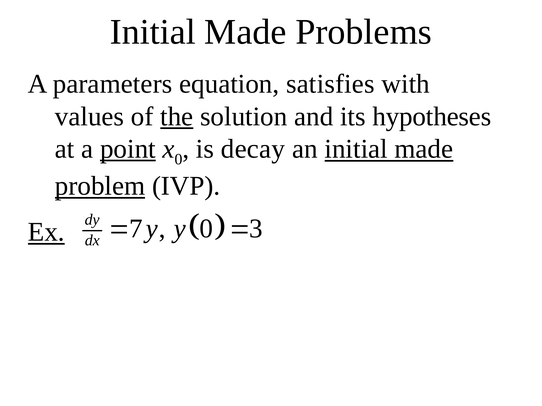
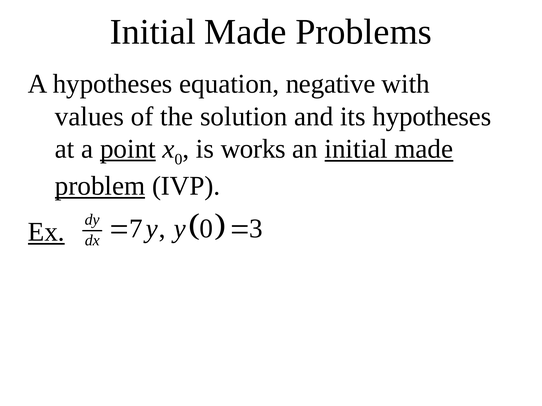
A parameters: parameters -> hypotheses
satisfies: satisfies -> negative
the underline: present -> none
decay: decay -> works
